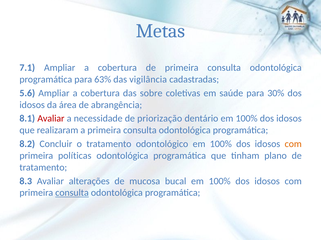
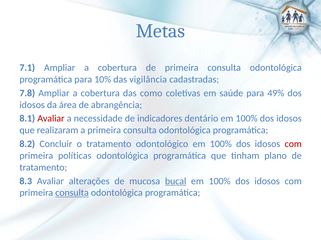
63%: 63% -> 10%
5.6: 5.6 -> 7.8
sobre: sobre -> como
30%: 30% -> 49%
priorização: priorização -> indicadores
com at (293, 144) colour: orange -> red
bucal underline: none -> present
